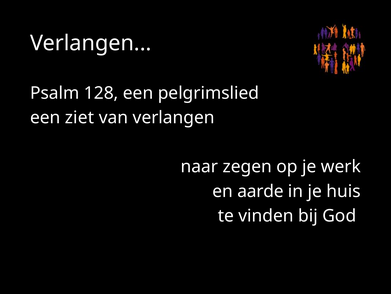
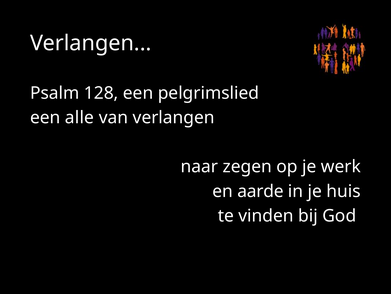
ziet: ziet -> alle
